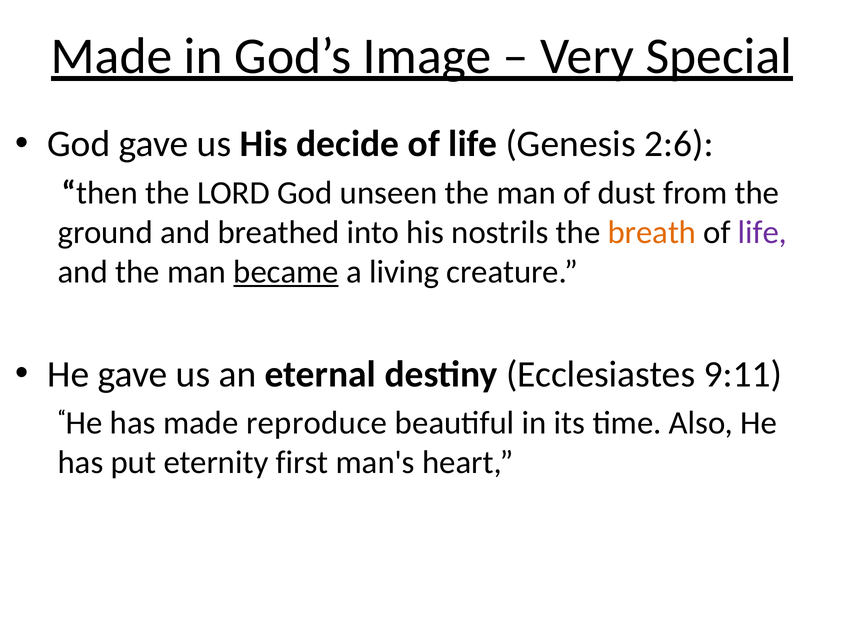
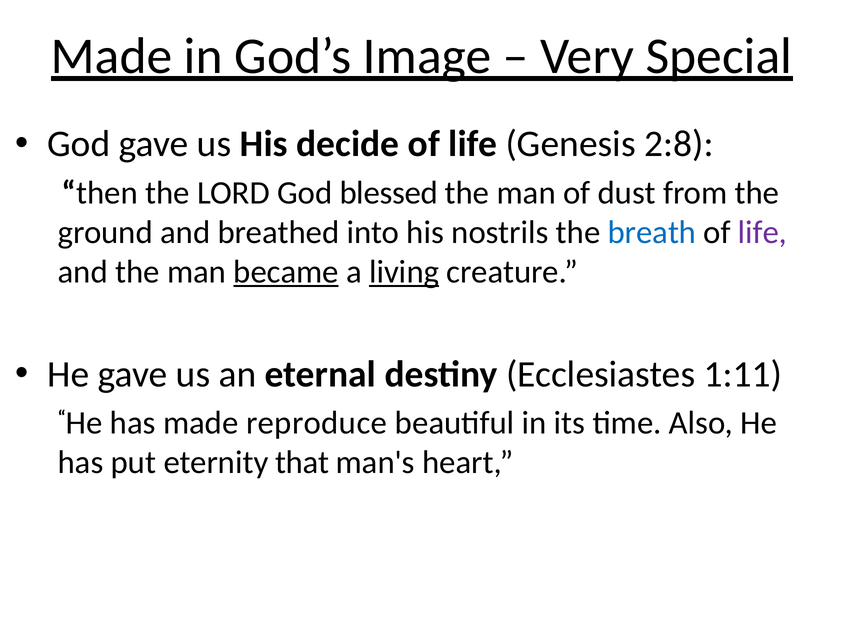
2:6: 2:6 -> 2:8
unseen: unseen -> blessed
breath colour: orange -> blue
living underline: none -> present
9:11: 9:11 -> 1:11
first: first -> that
